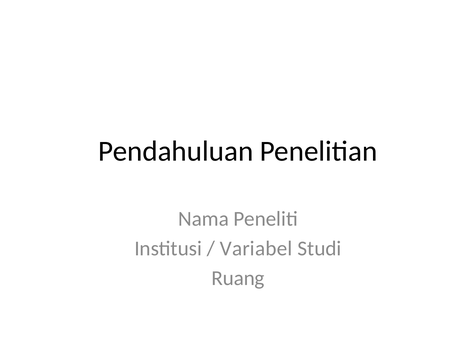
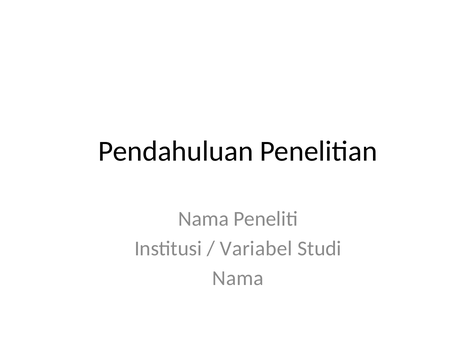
Ruang at (238, 278): Ruang -> Nama
